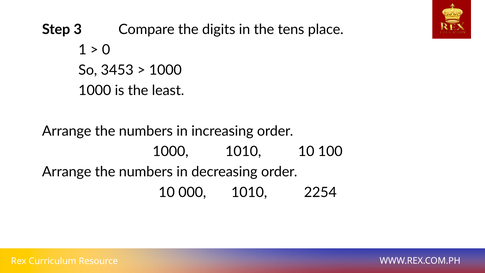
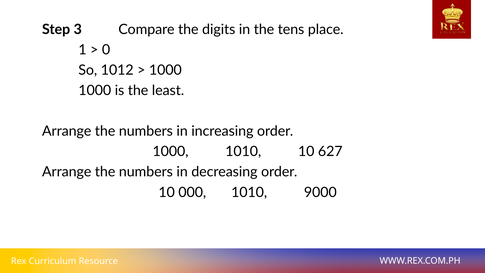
3453: 3453 -> 1012
100: 100 -> 627
2254: 2254 -> 9000
